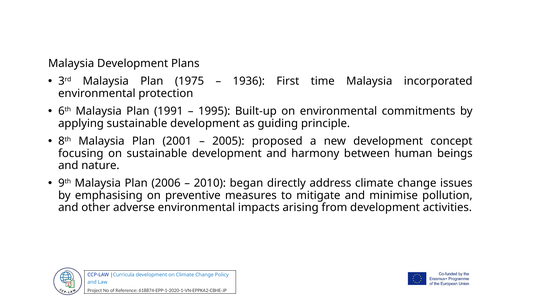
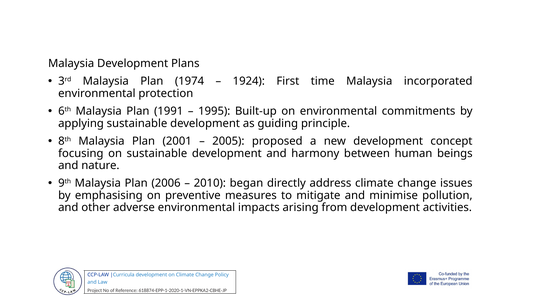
1975: 1975 -> 1974
1936: 1936 -> 1924
